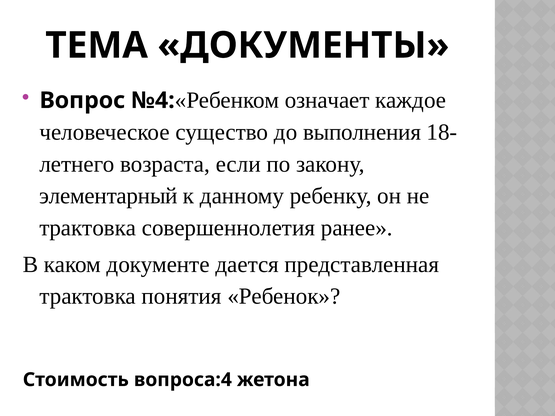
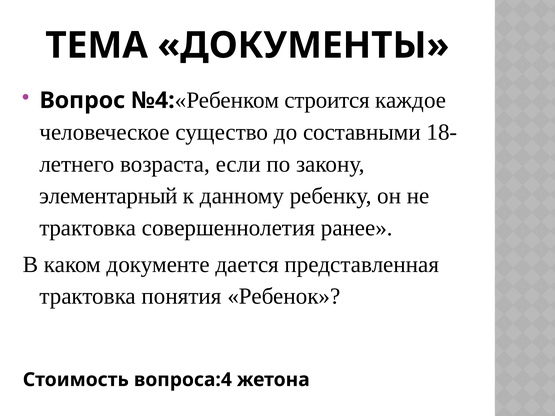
означает: означает -> строится
выполнения: выполнения -> составными
